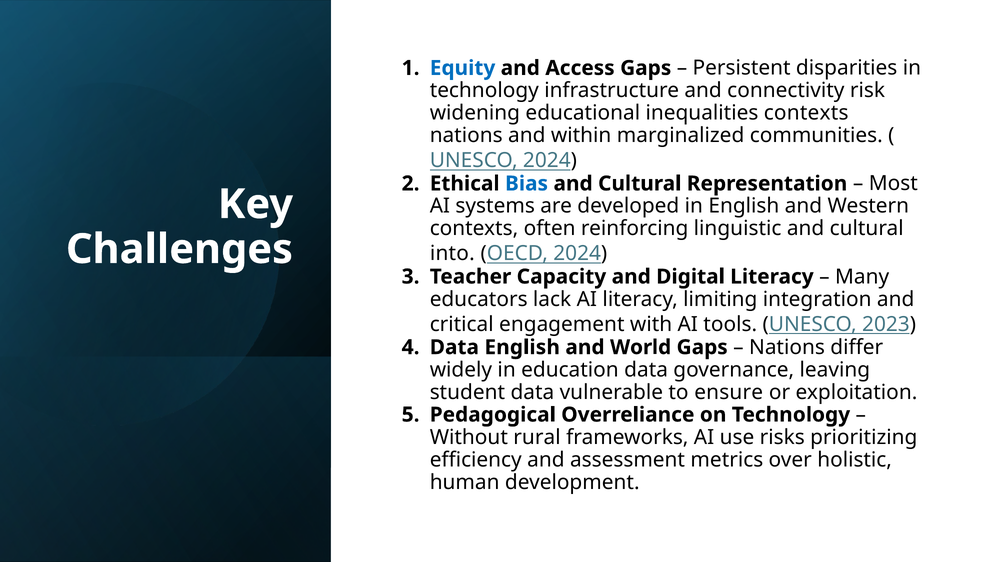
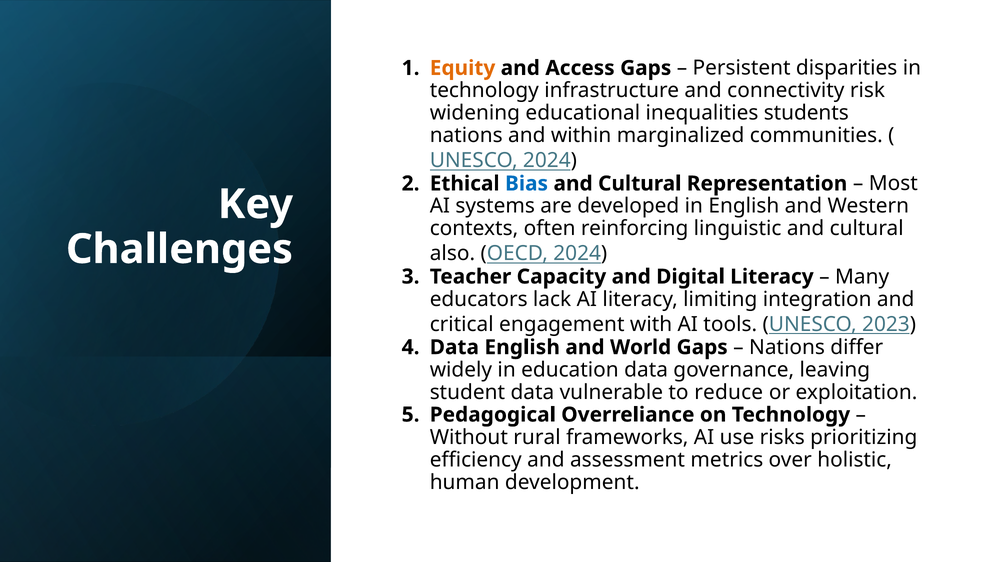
Equity colour: blue -> orange
inequalities contexts: contexts -> students
into: into -> also
ensure: ensure -> reduce
